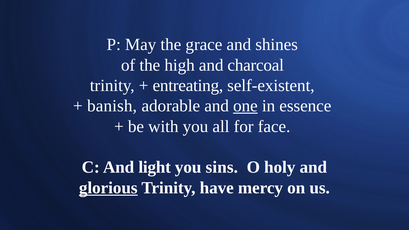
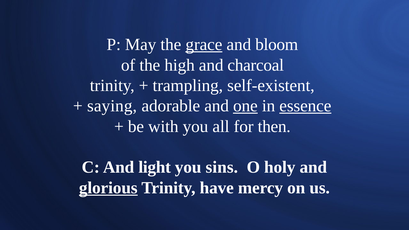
grace underline: none -> present
shines: shines -> bloom
entreating: entreating -> trampling
banish: banish -> saying
essence underline: none -> present
face: face -> then
